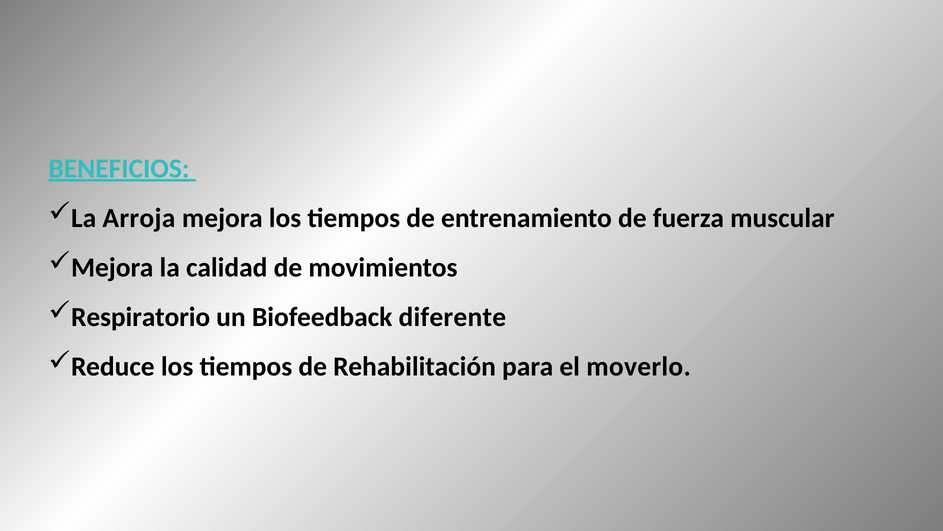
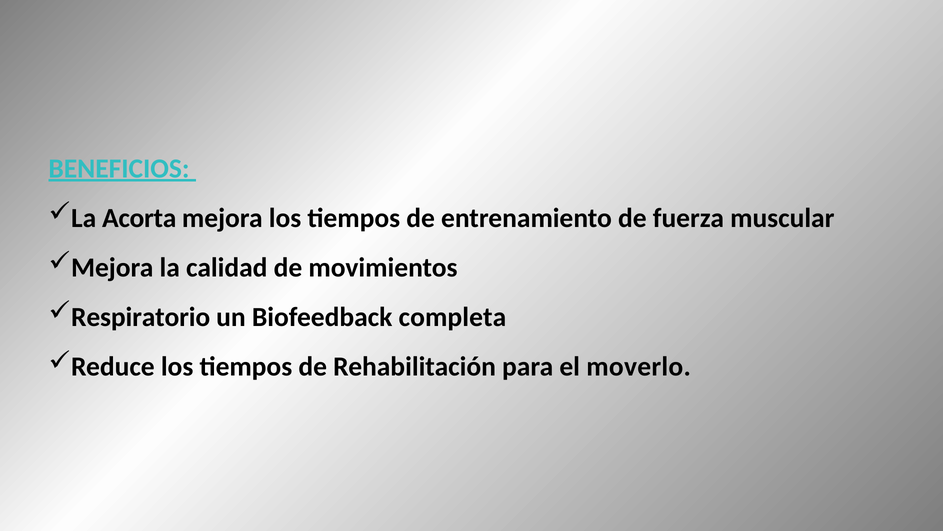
Arroja: Arroja -> Acorta
diferente: diferente -> completa
